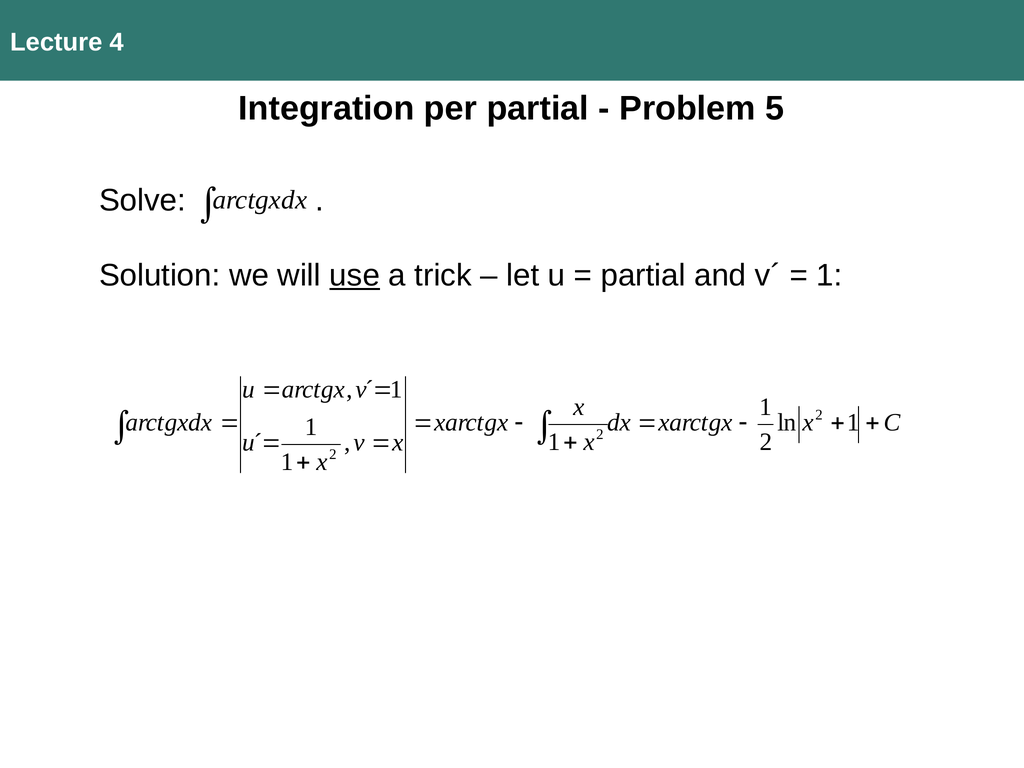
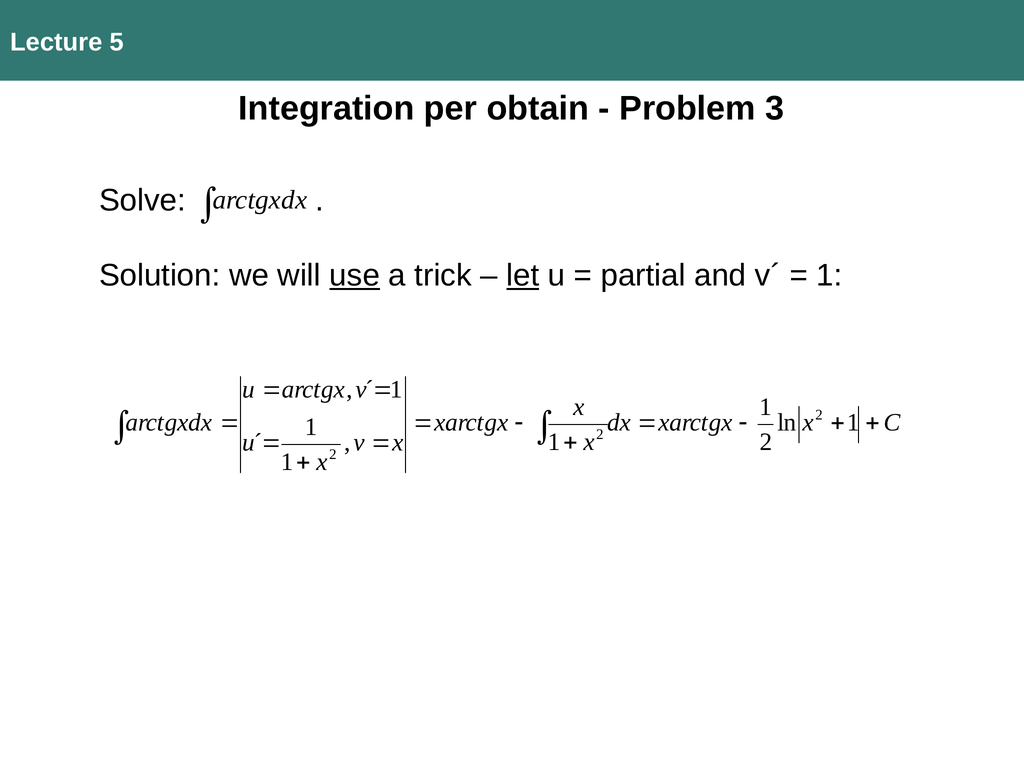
4: 4 -> 5
per partial: partial -> obtain
5: 5 -> 3
let underline: none -> present
